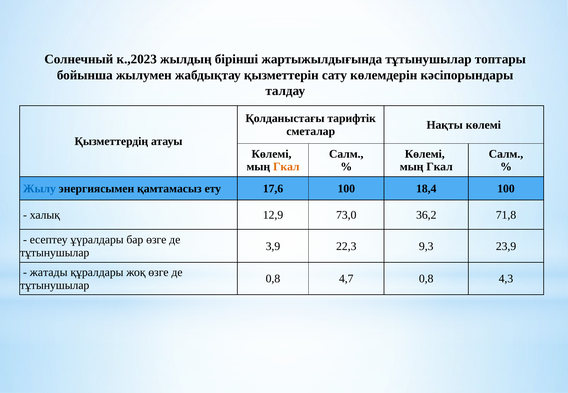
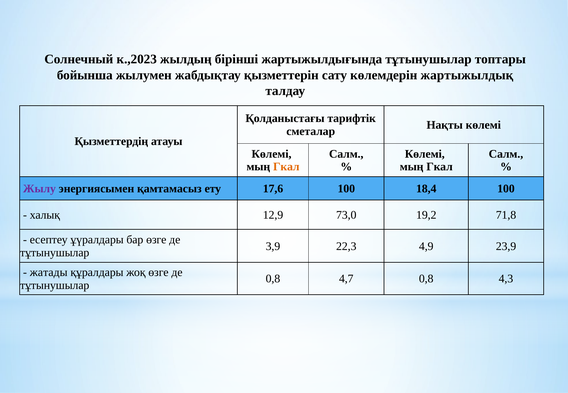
кәсіпорындары: кәсіпорындары -> жартыжылдық
Жылу colour: blue -> purple
36,2: 36,2 -> 19,2
9,3: 9,3 -> 4,9
